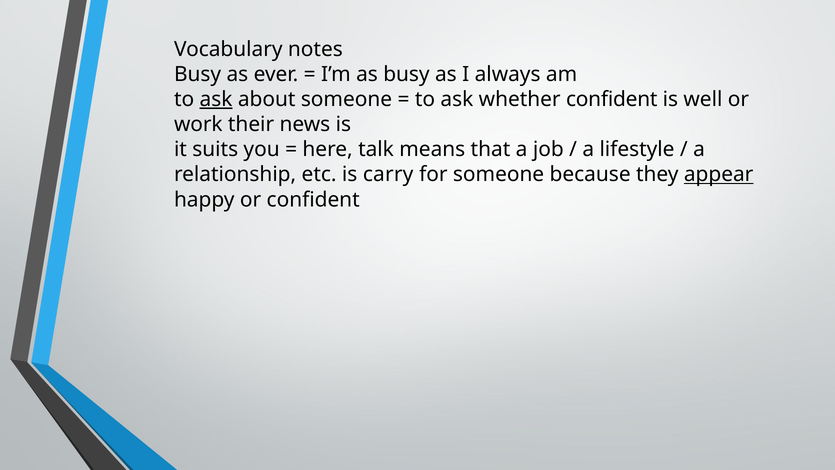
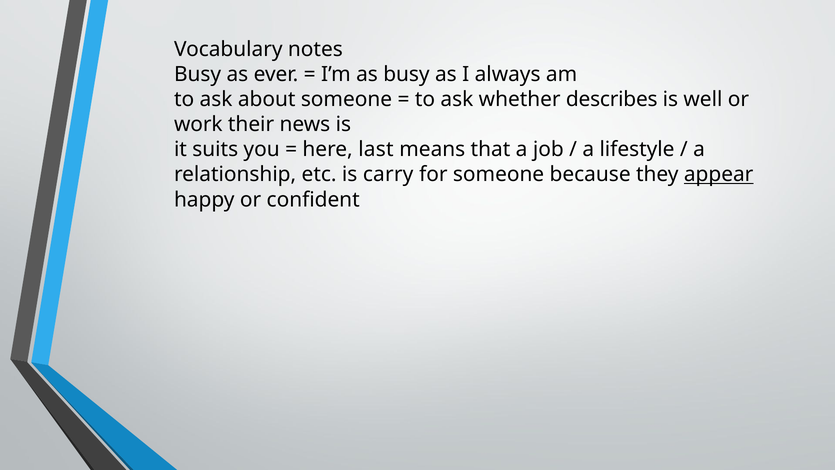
ask at (216, 99) underline: present -> none
whether confident: confident -> describes
talk: talk -> last
